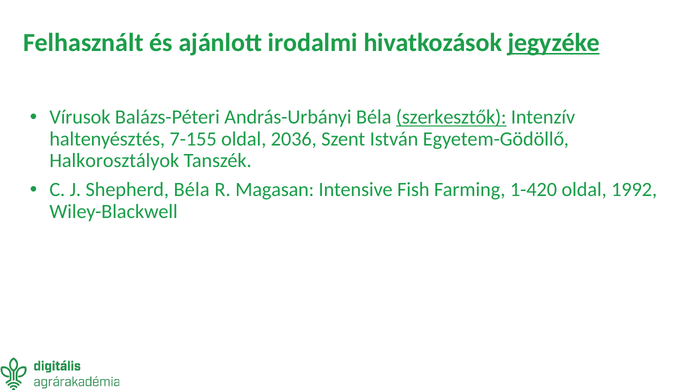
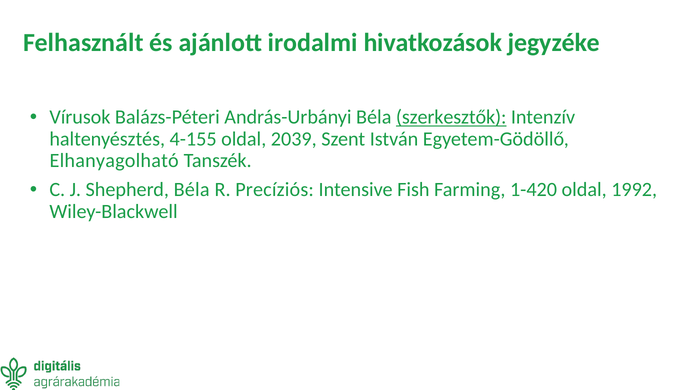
jegyzéke underline: present -> none
7-155: 7-155 -> 4-155
2036: 2036 -> 2039
Halkorosztályok: Halkorosztályok -> Elhanyagolható
Magasan: Magasan -> Precíziós
